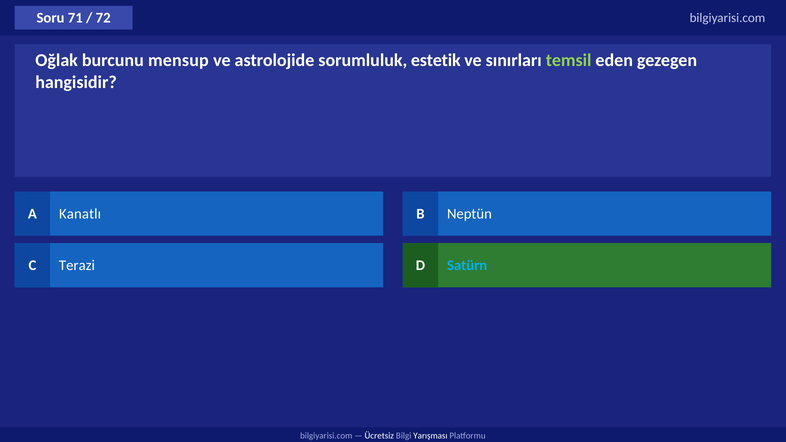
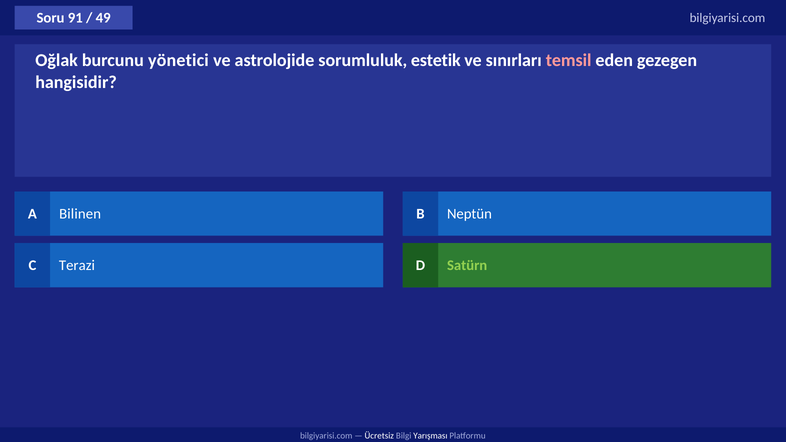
71: 71 -> 91
72: 72 -> 49
mensup: mensup -> yönetici
temsil colour: light green -> pink
Kanatlı: Kanatlı -> Bilinen
Satürn colour: light blue -> light green
